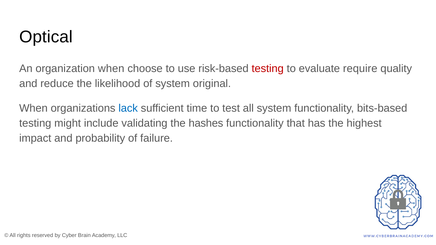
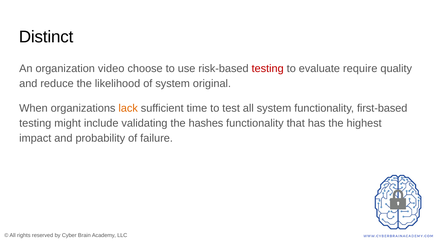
Optical: Optical -> Distinct
organization when: when -> video
lack colour: blue -> orange
bits-based: bits-based -> first-based
